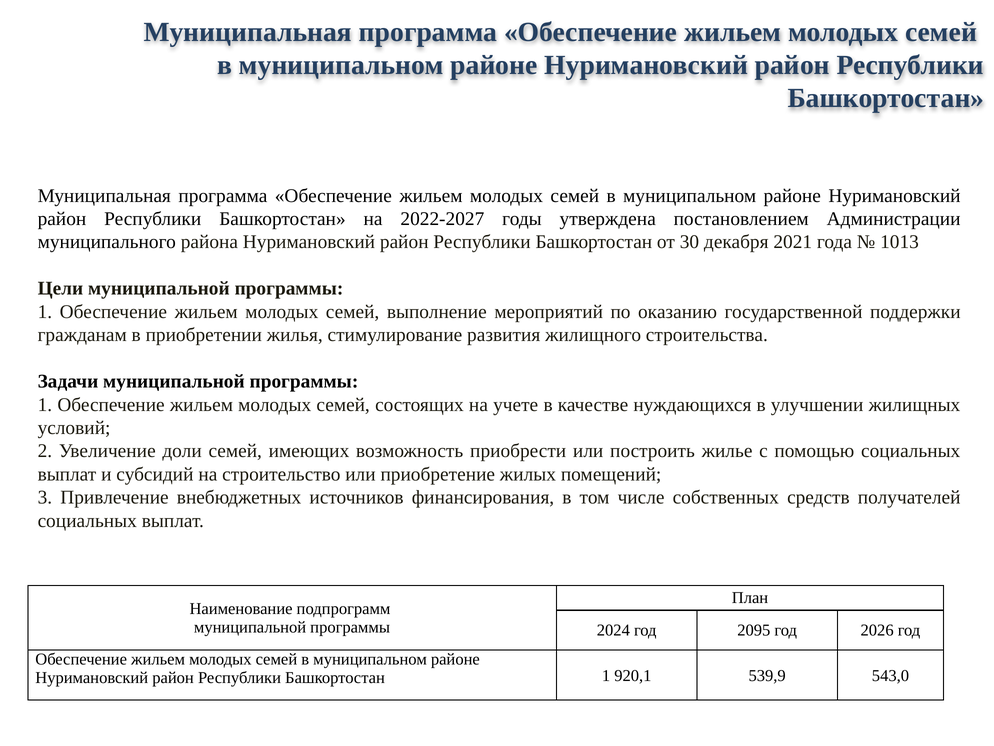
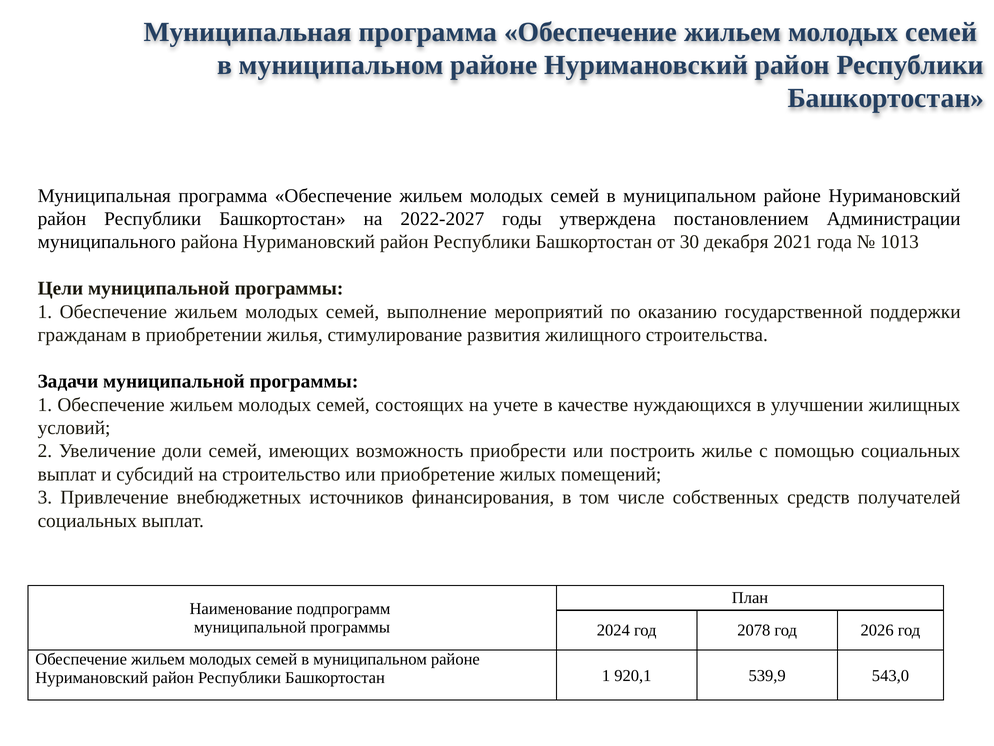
2095: 2095 -> 2078
